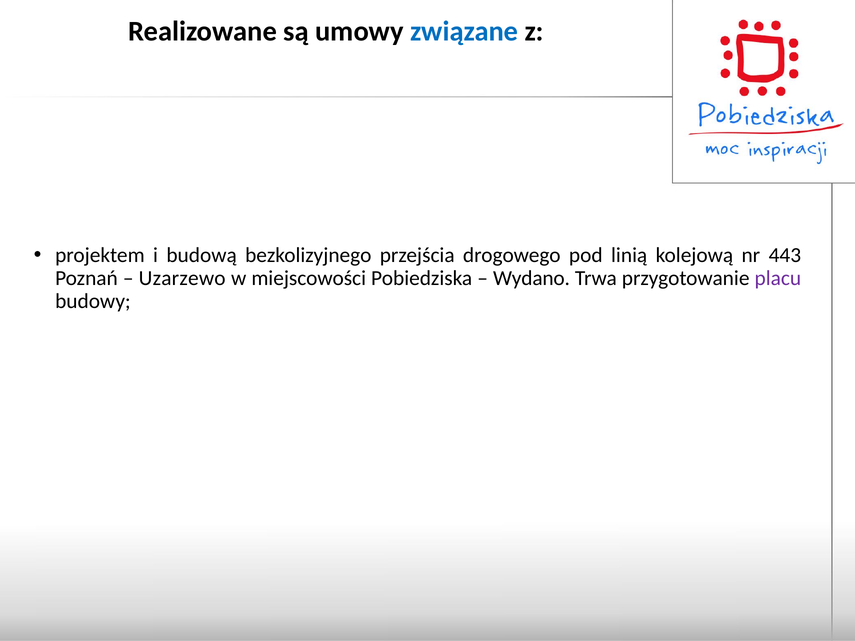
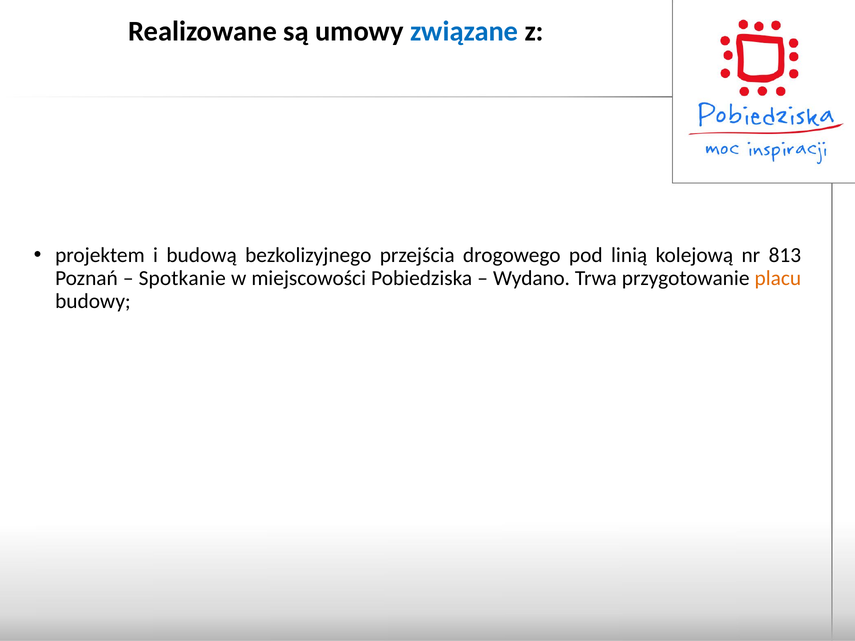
443: 443 -> 813
Uzarzewo: Uzarzewo -> Spotkanie
placu colour: purple -> orange
